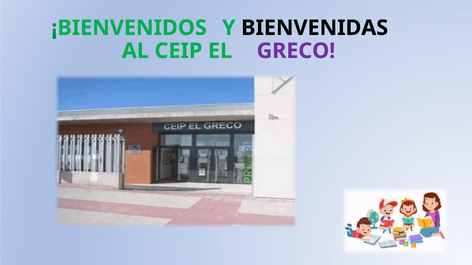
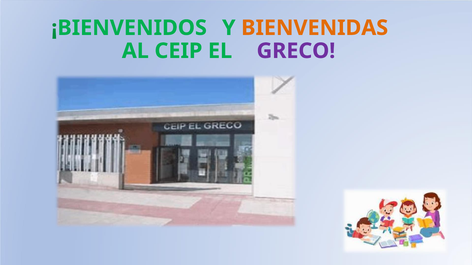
BIENVENIDAS colour: black -> orange
